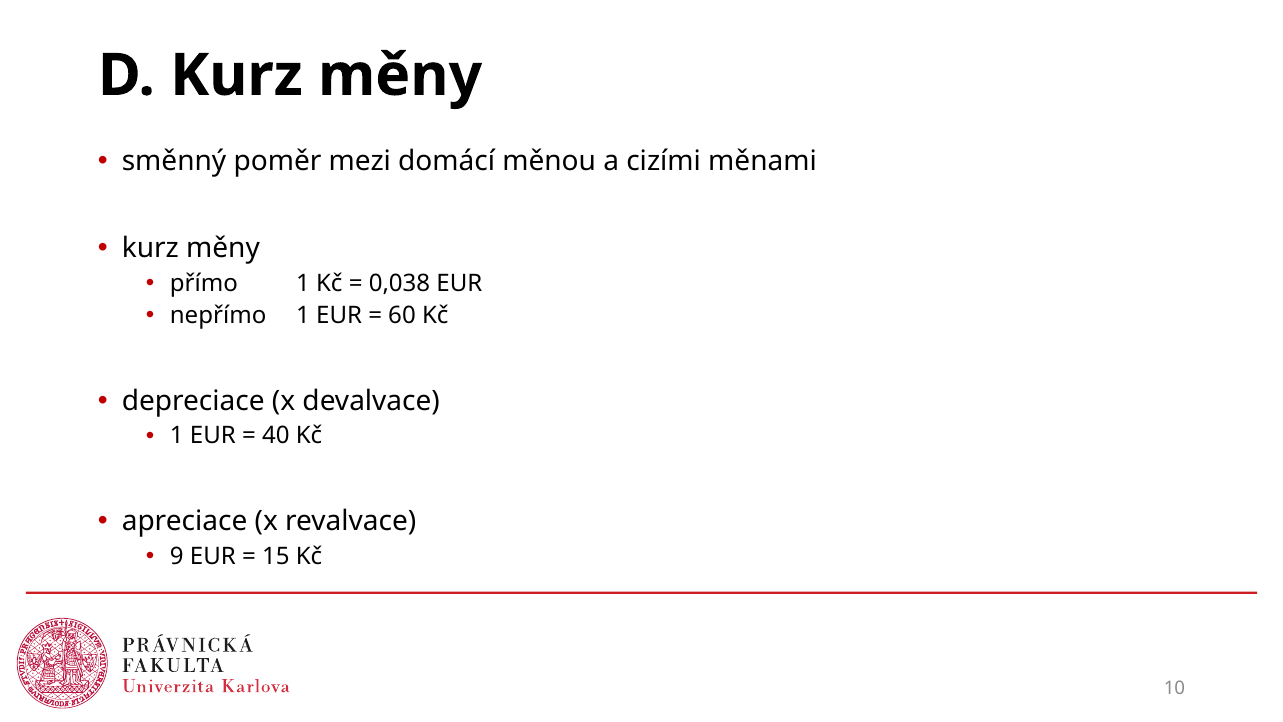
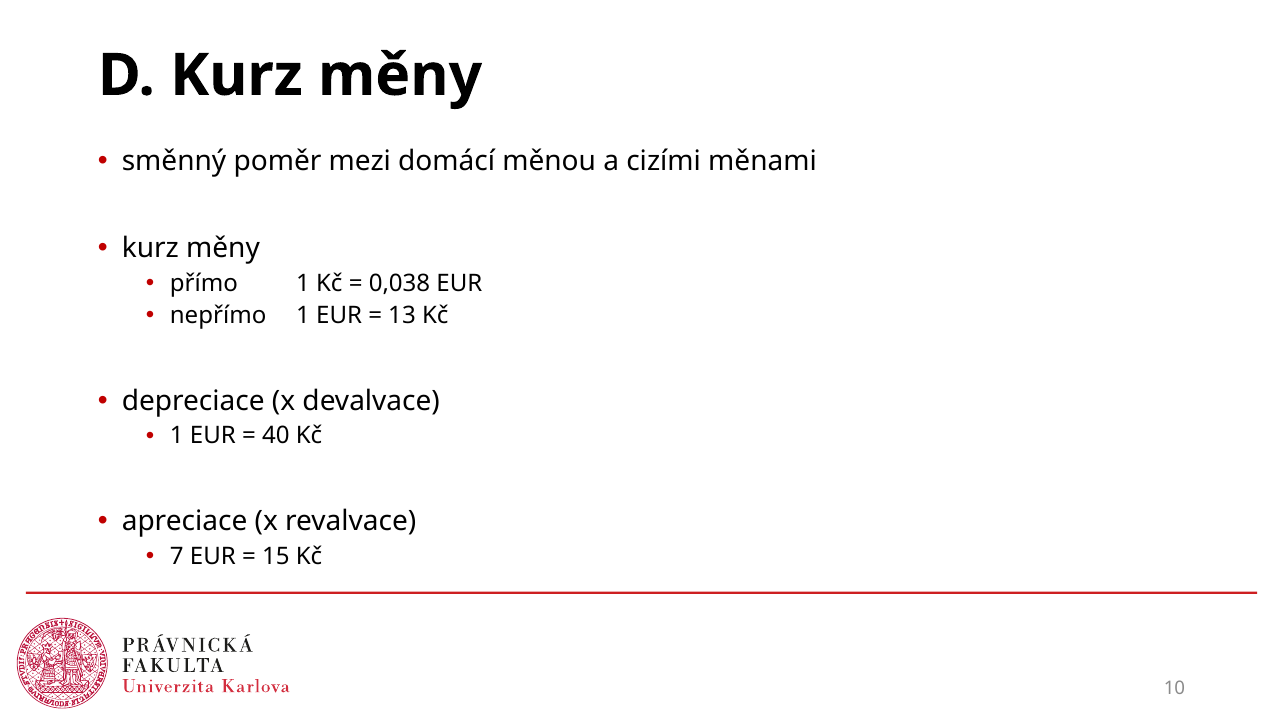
60: 60 -> 13
9: 9 -> 7
